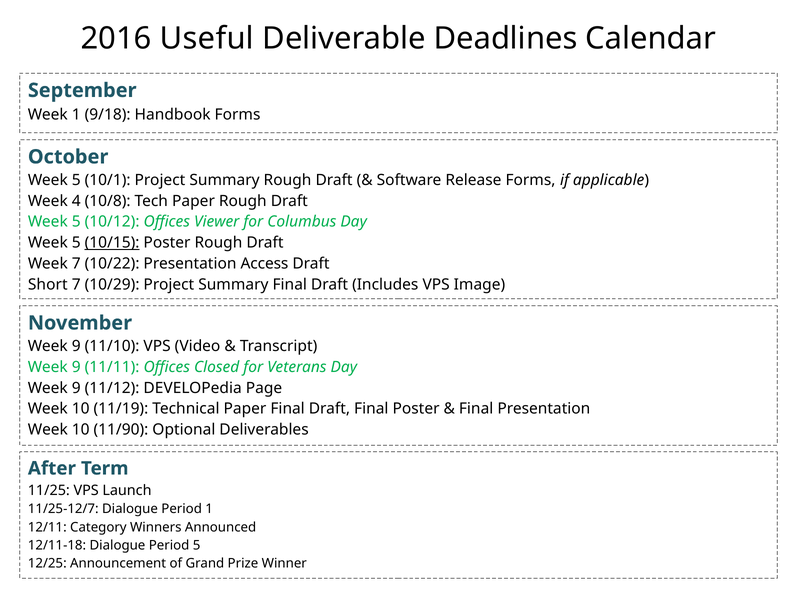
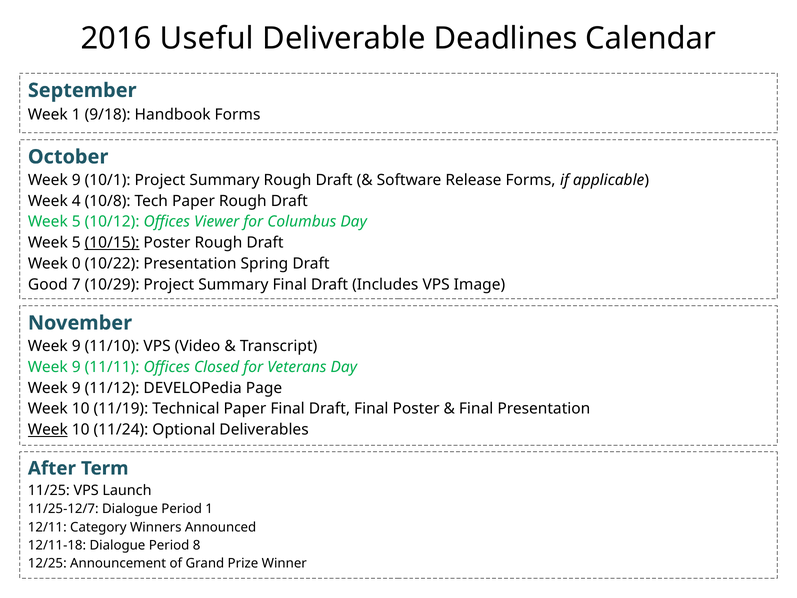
5 at (76, 180): 5 -> 9
Week 7: 7 -> 0
Access: Access -> Spring
Short: Short -> Good
Week at (48, 430) underline: none -> present
11/90: 11/90 -> 11/24
Period 5: 5 -> 8
